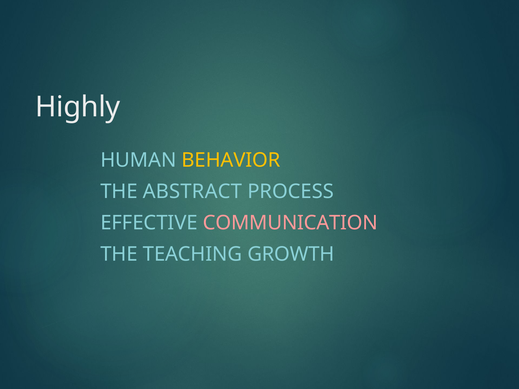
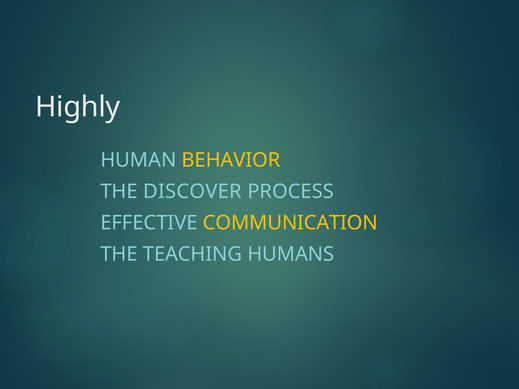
ABSTRACT: ABSTRACT -> DISCOVER
COMMUNICATION colour: pink -> yellow
GROWTH: GROWTH -> HUMANS
